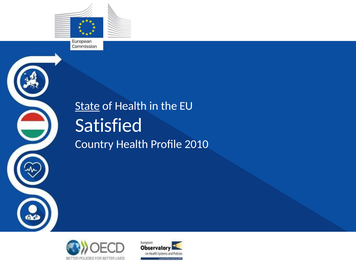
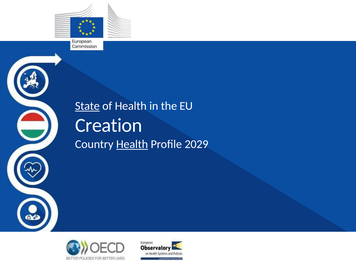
Satisfied: Satisfied -> Creation
Health at (132, 144) underline: none -> present
2010: 2010 -> 2029
